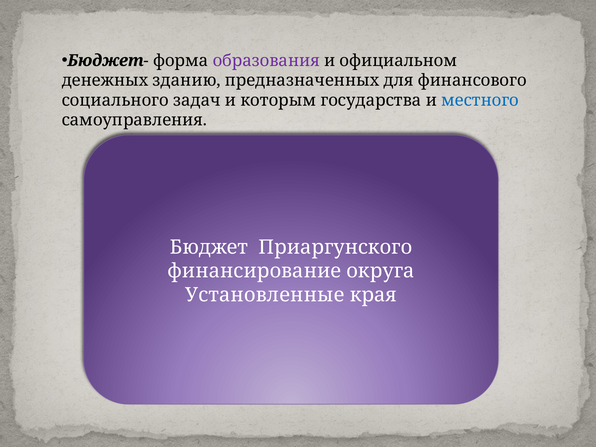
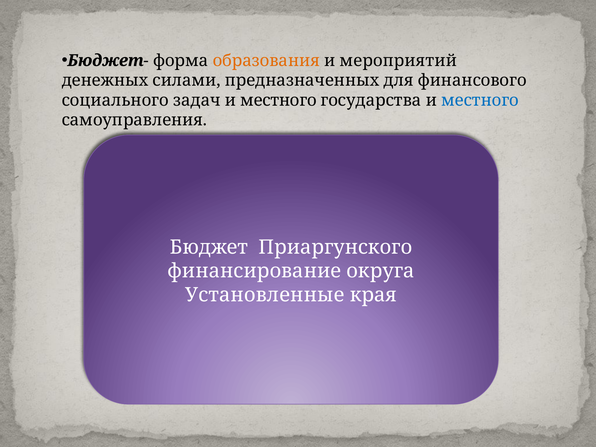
образования colour: purple -> orange
официальном: официальном -> мероприятий
зданию: зданию -> силами
задач и которым: которым -> местного
